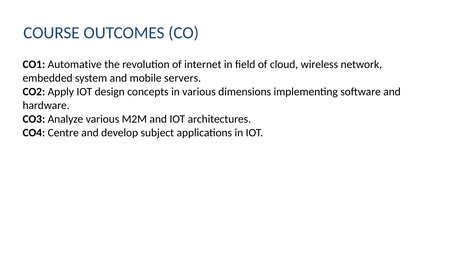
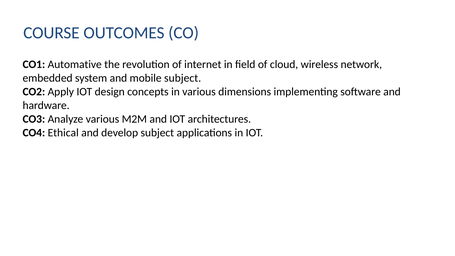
mobile servers: servers -> subject
Centre: Centre -> Ethical
